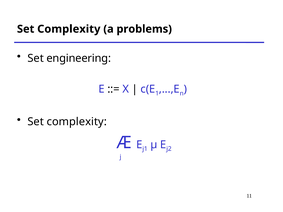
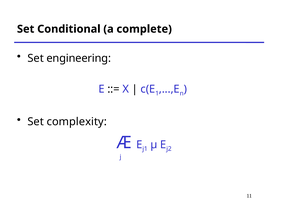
Complexity at (69, 29): Complexity -> Conditional
problems: problems -> complete
